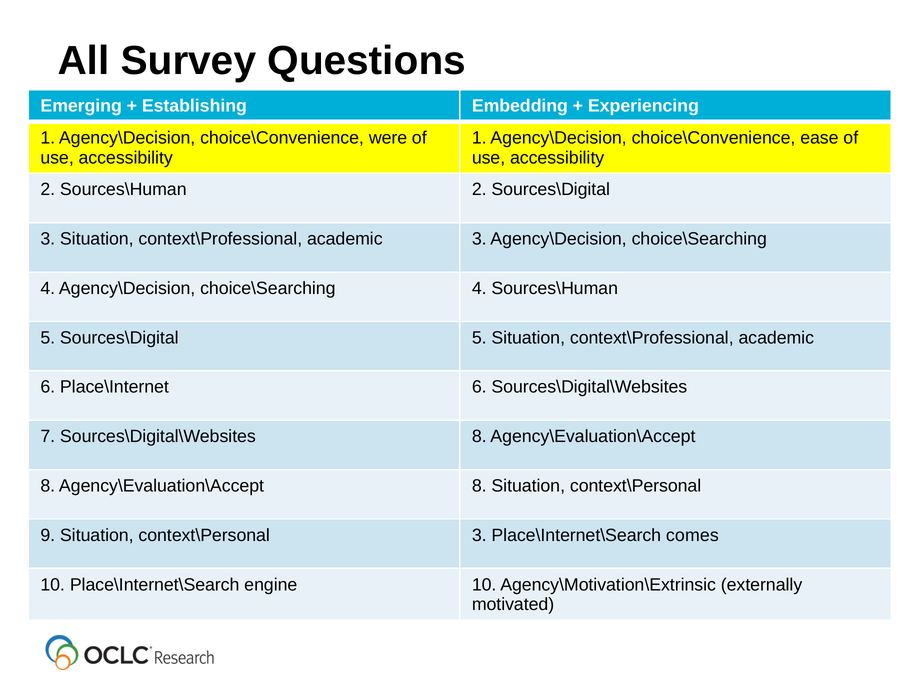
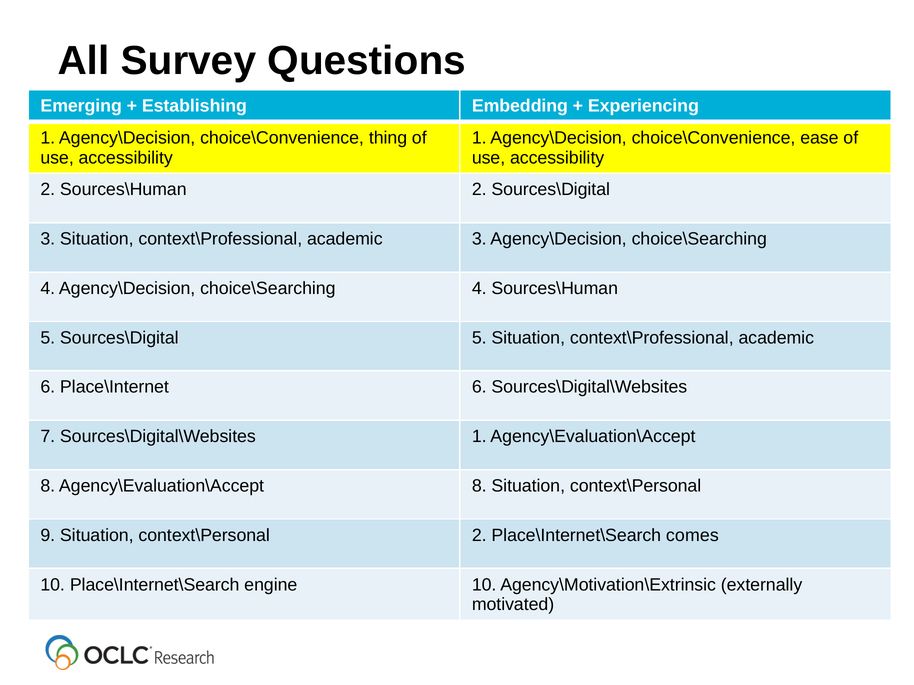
were: were -> thing
Sources\Digital\Websites 8: 8 -> 1
context\Personal 3: 3 -> 2
